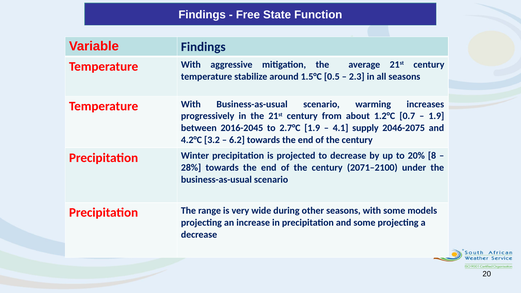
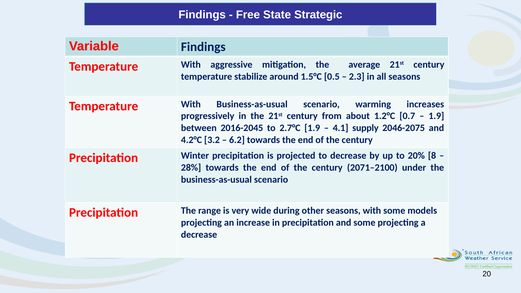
Function: Function -> Strategic
